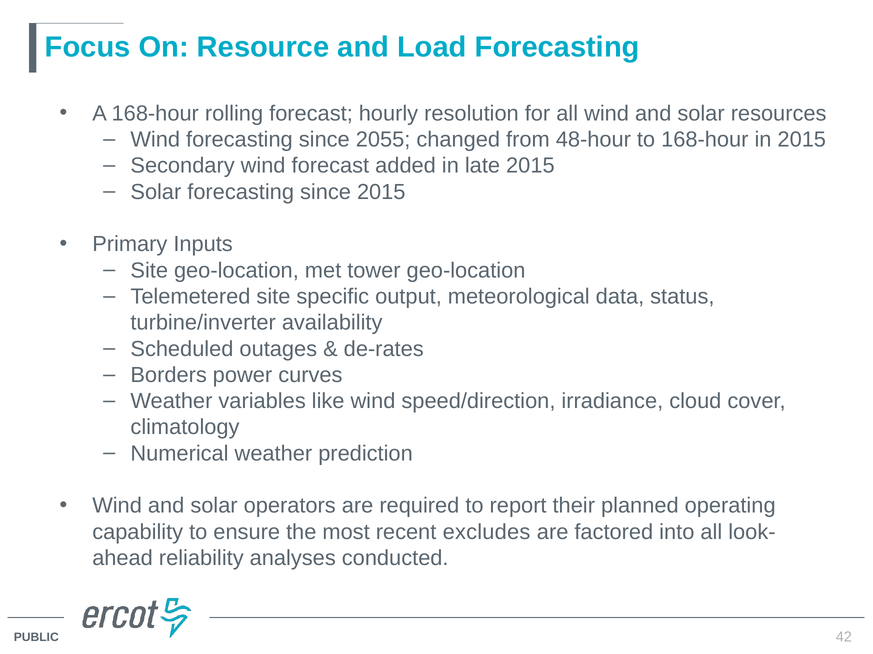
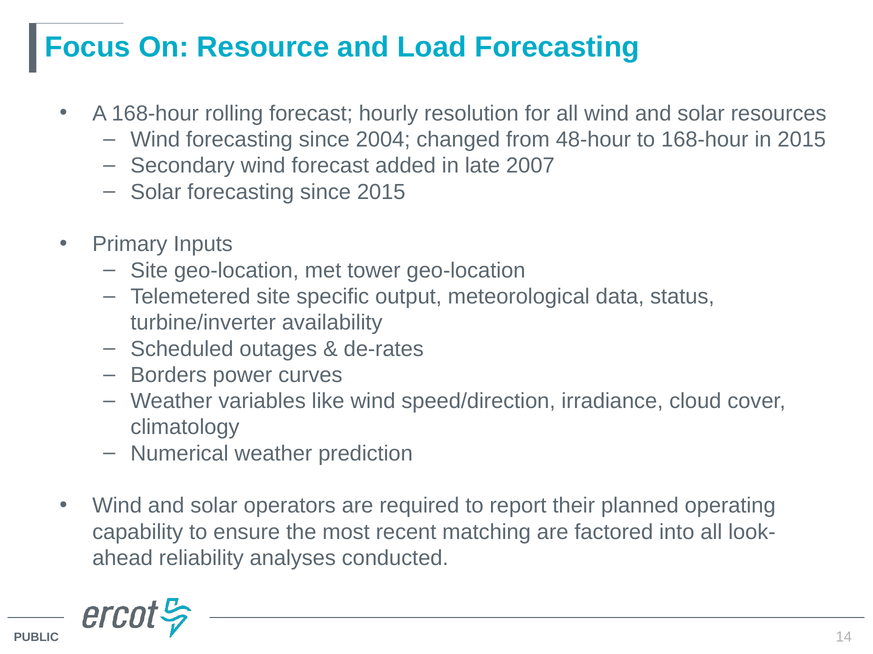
2055: 2055 -> 2004
late 2015: 2015 -> 2007
excludes: excludes -> matching
42: 42 -> 14
